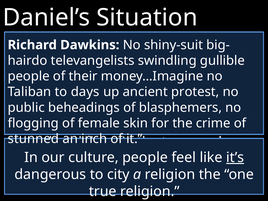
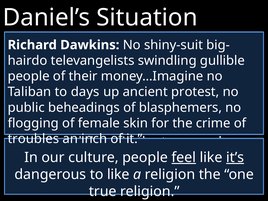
stunned: stunned -> troubles
feel underline: none -> present
to city: city -> like
